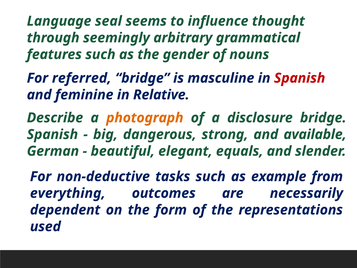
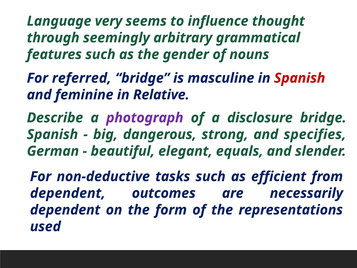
seal: seal -> very
photograph colour: orange -> purple
available: available -> specifies
example: example -> efficient
everything at (68, 193): everything -> dependent
